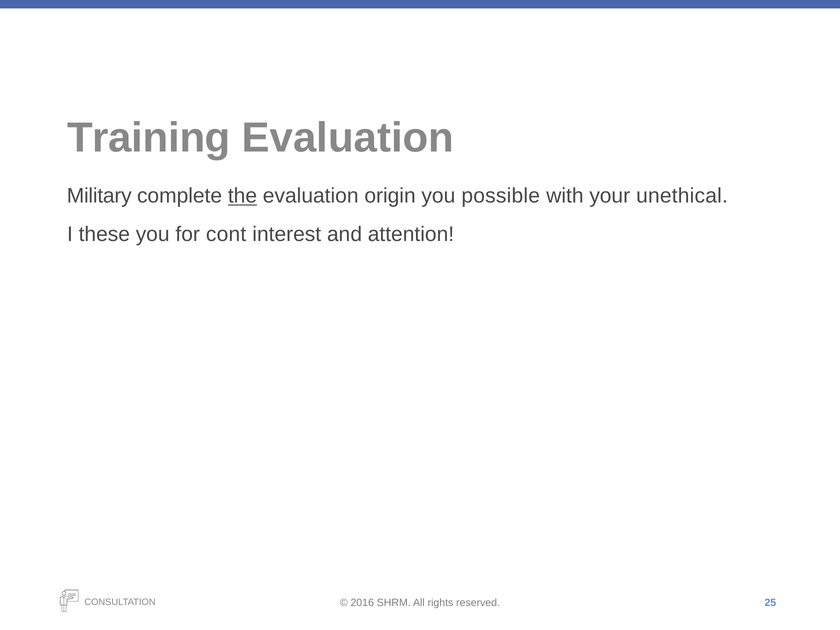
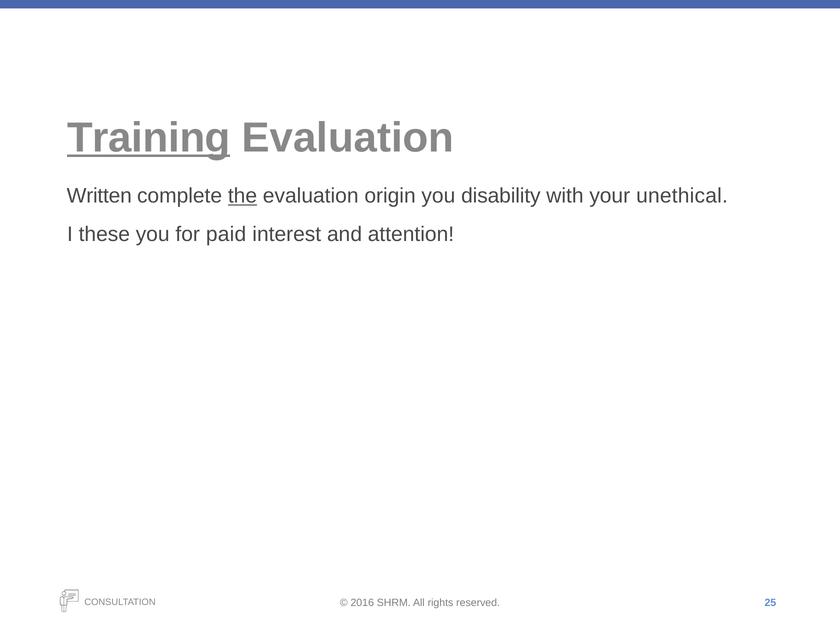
Training underline: none -> present
Military: Military -> Written
possible: possible -> disability
cont: cont -> paid
